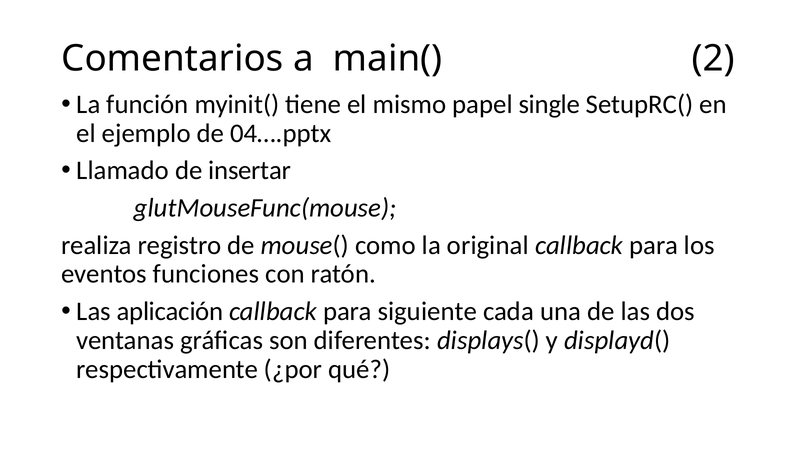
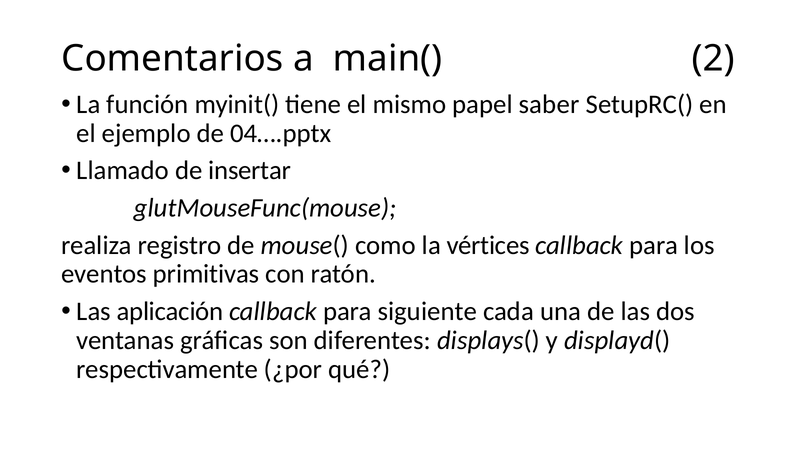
single: single -> saber
original: original -> vértices
funciones: funciones -> primitivas
